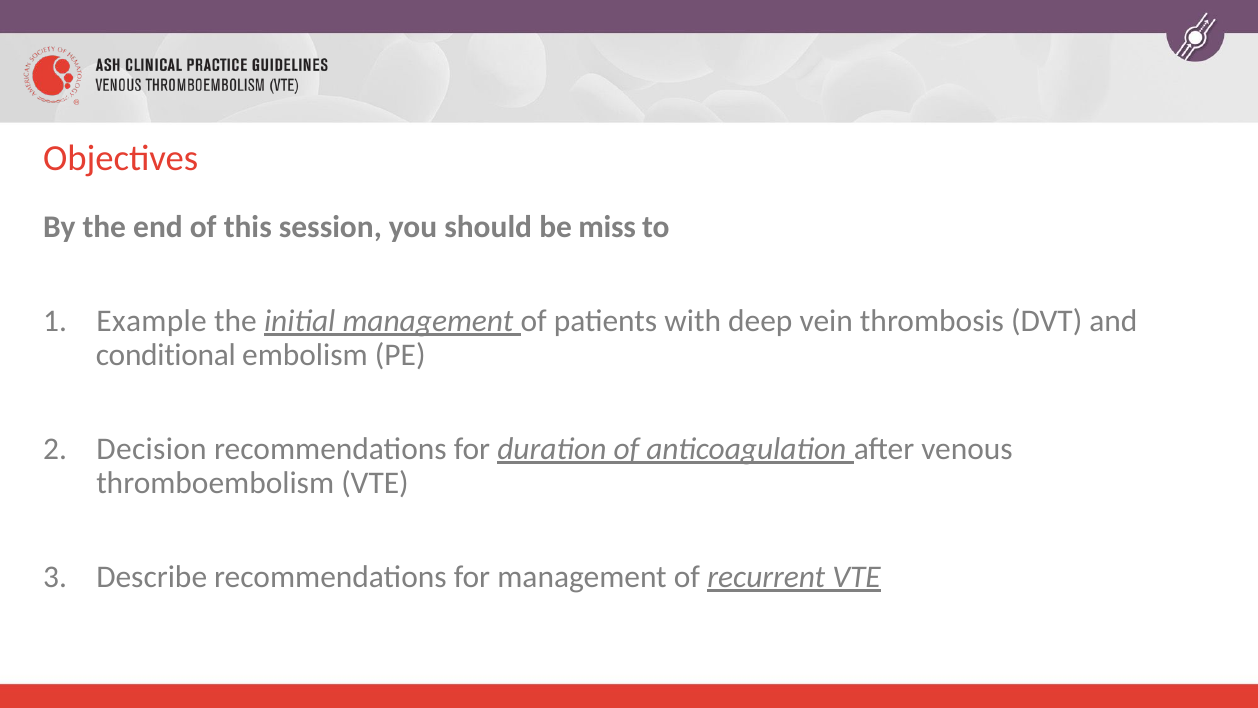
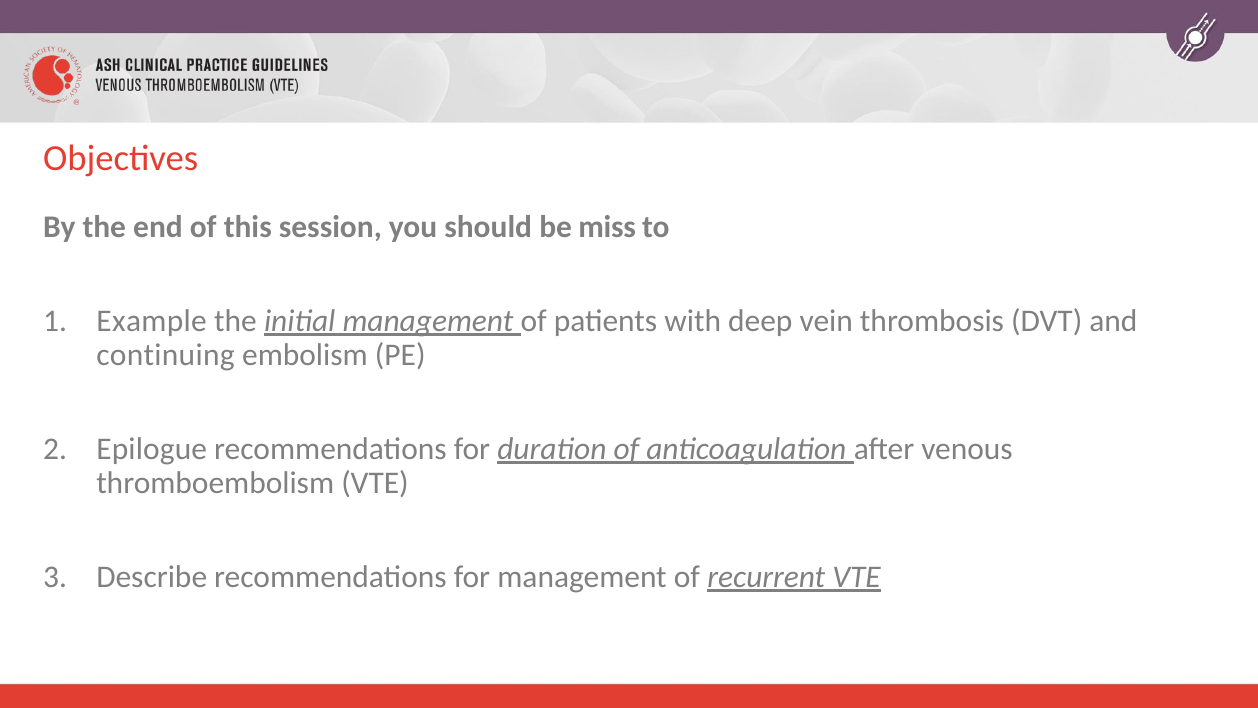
conditional: conditional -> continuing
Decision: Decision -> Epilogue
